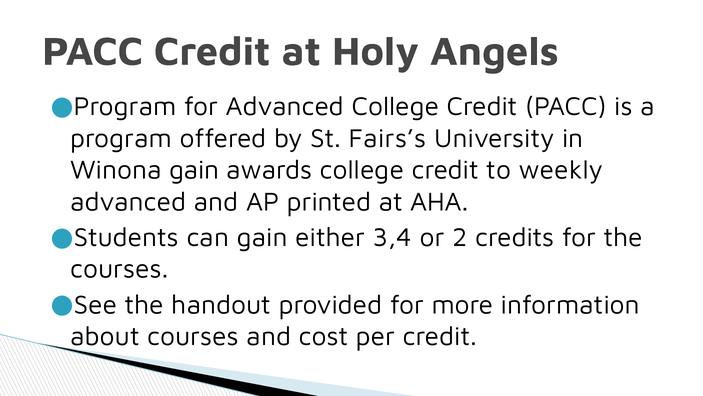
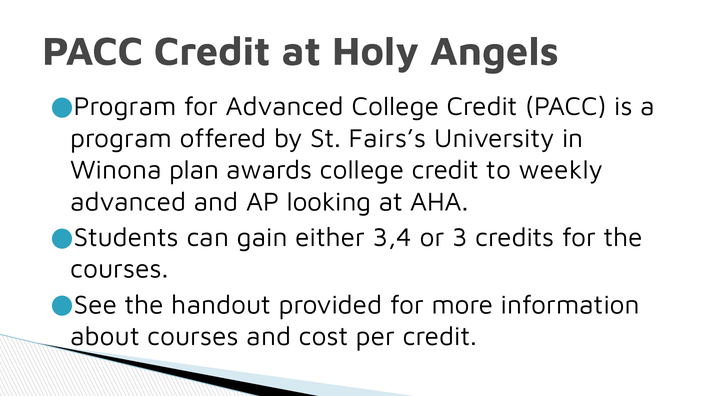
Winona gain: gain -> plan
printed: printed -> looking
2: 2 -> 3
